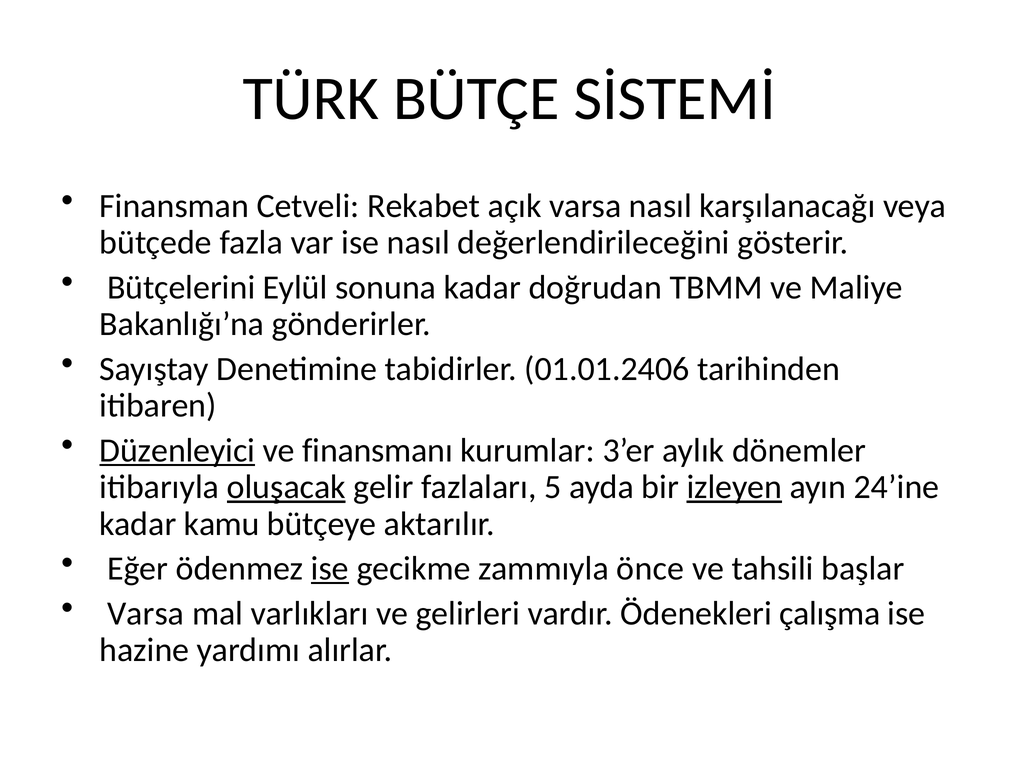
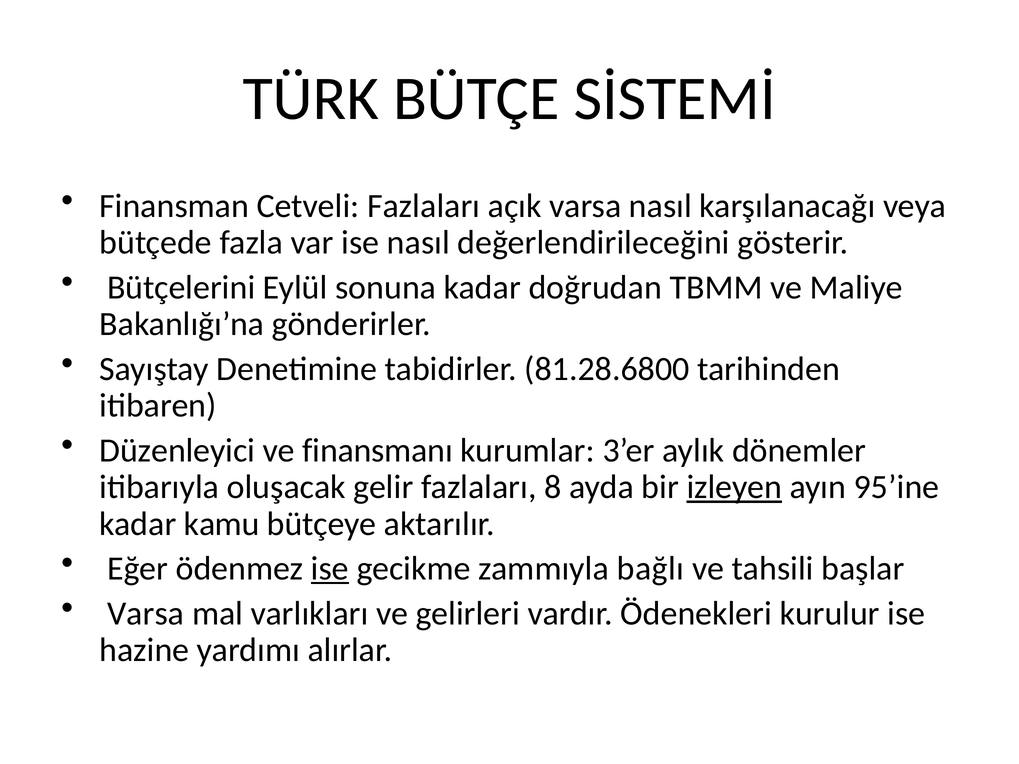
Cetveli Rekabet: Rekabet -> Fazlaları
01.01.2406: 01.01.2406 -> 81.28.6800
Düzenleyici underline: present -> none
oluşacak underline: present -> none
5: 5 -> 8
24’ine: 24’ine -> 95’ine
önce: önce -> bağlı
çalışma: çalışma -> kurulur
